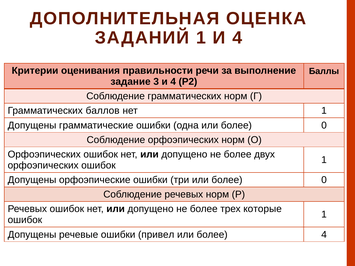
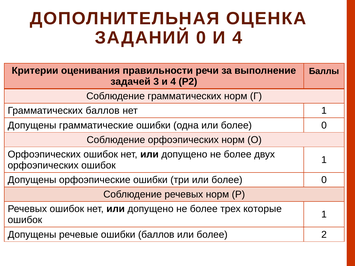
ЗАДАНИЙ 1: 1 -> 0
задание: задание -> задачей
ошибки привел: привел -> баллов
более 4: 4 -> 2
